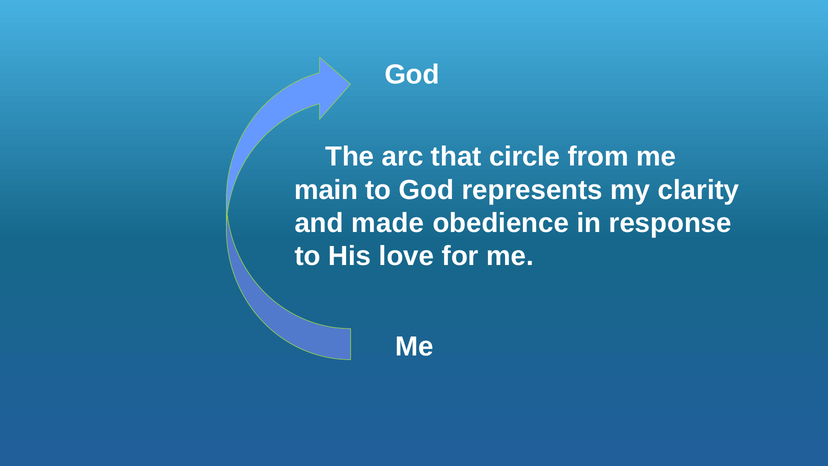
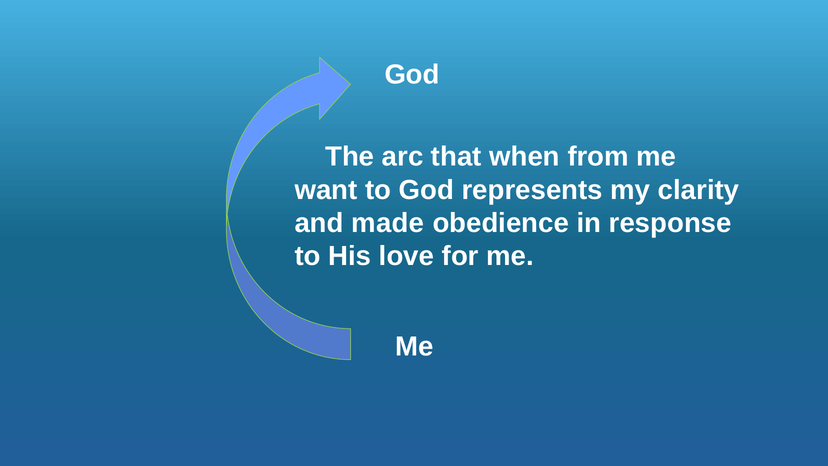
circle: circle -> when
main: main -> want
